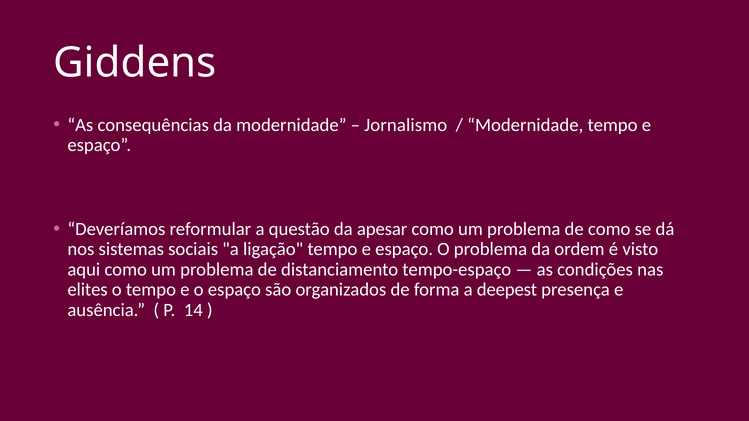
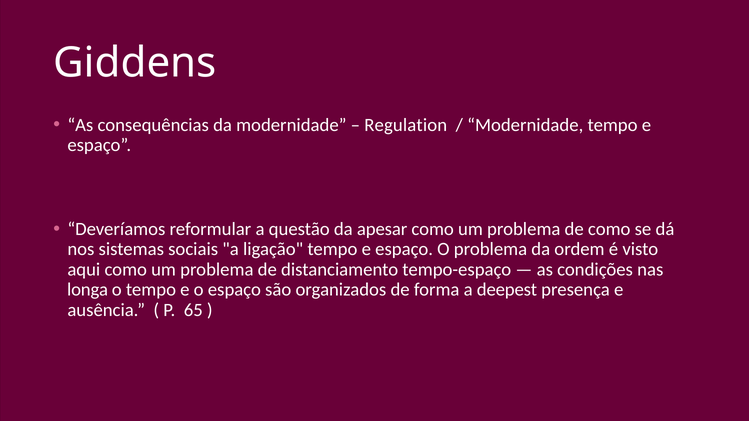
Jornalismo: Jornalismo -> Regulation
elites: elites -> longa
14: 14 -> 65
